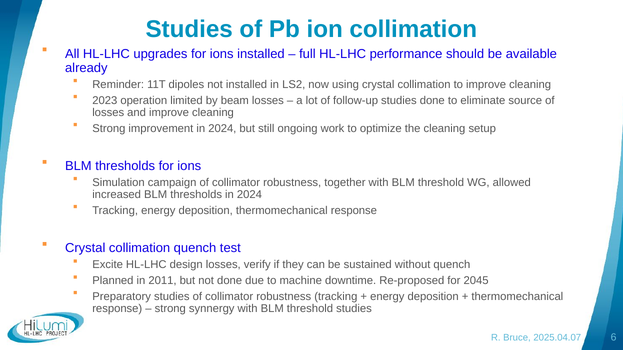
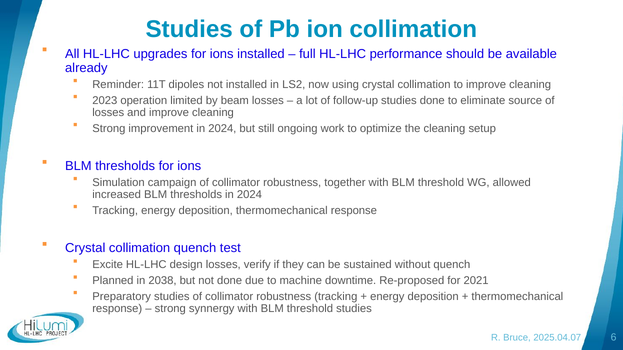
2011: 2011 -> 2038
2045: 2045 -> 2021
